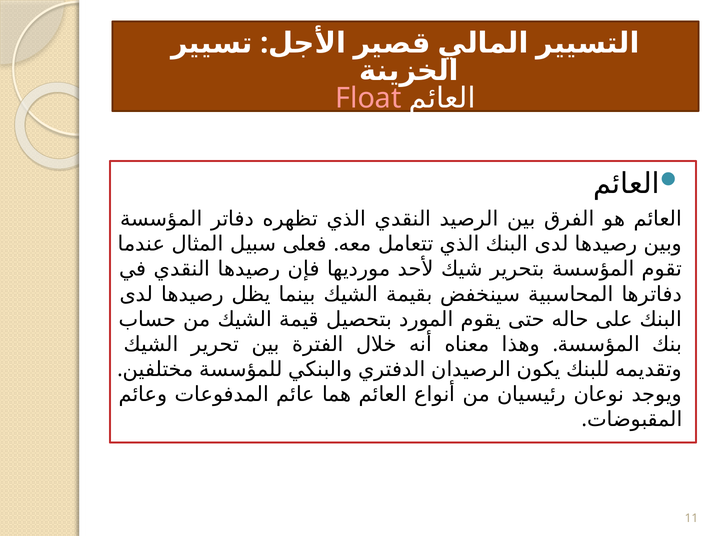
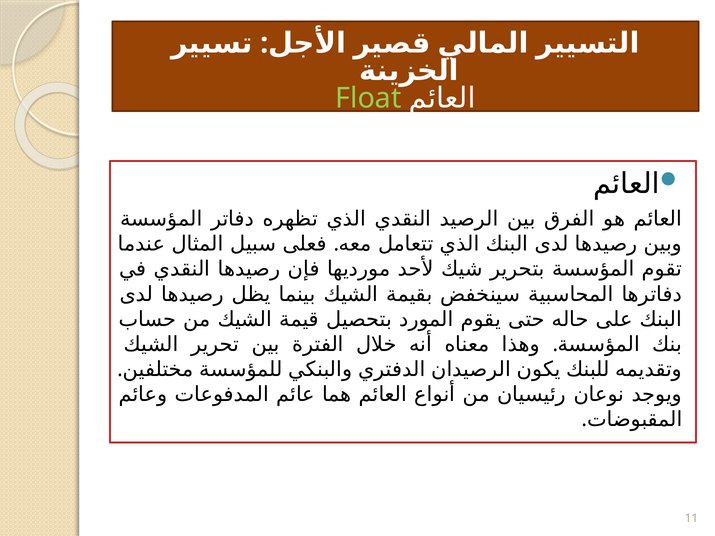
Float colour: pink -> light green
